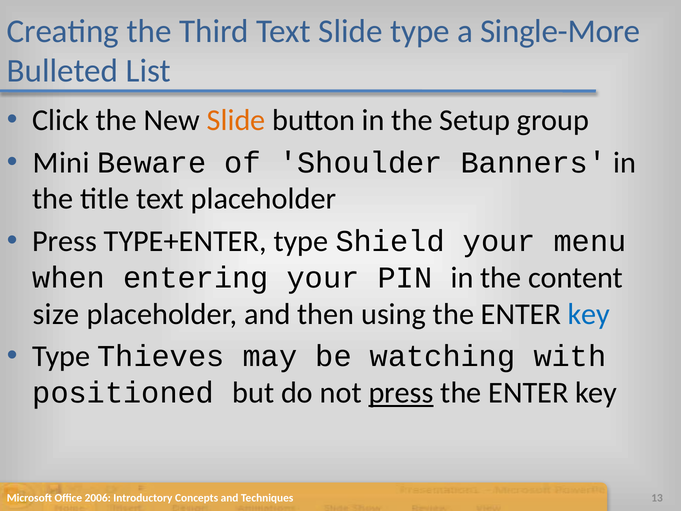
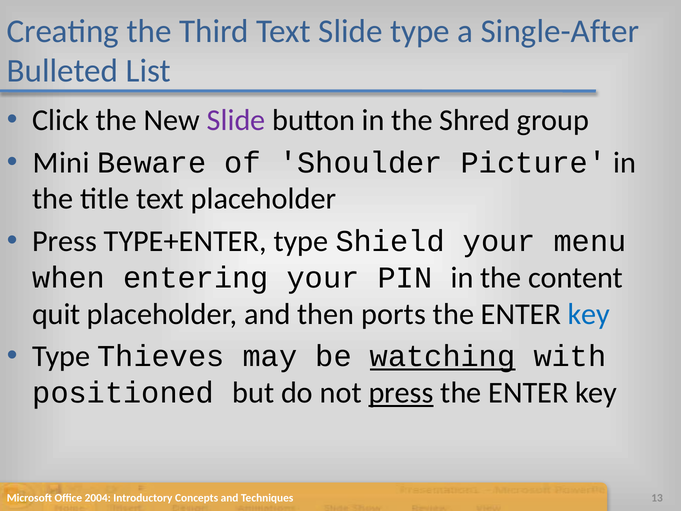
Single-More: Single-More -> Single-After
Slide at (236, 120) colour: orange -> purple
Setup: Setup -> Shred
Banners: Banners -> Picture
size: size -> quit
using: using -> ports
watching underline: none -> present
2006: 2006 -> 2004
